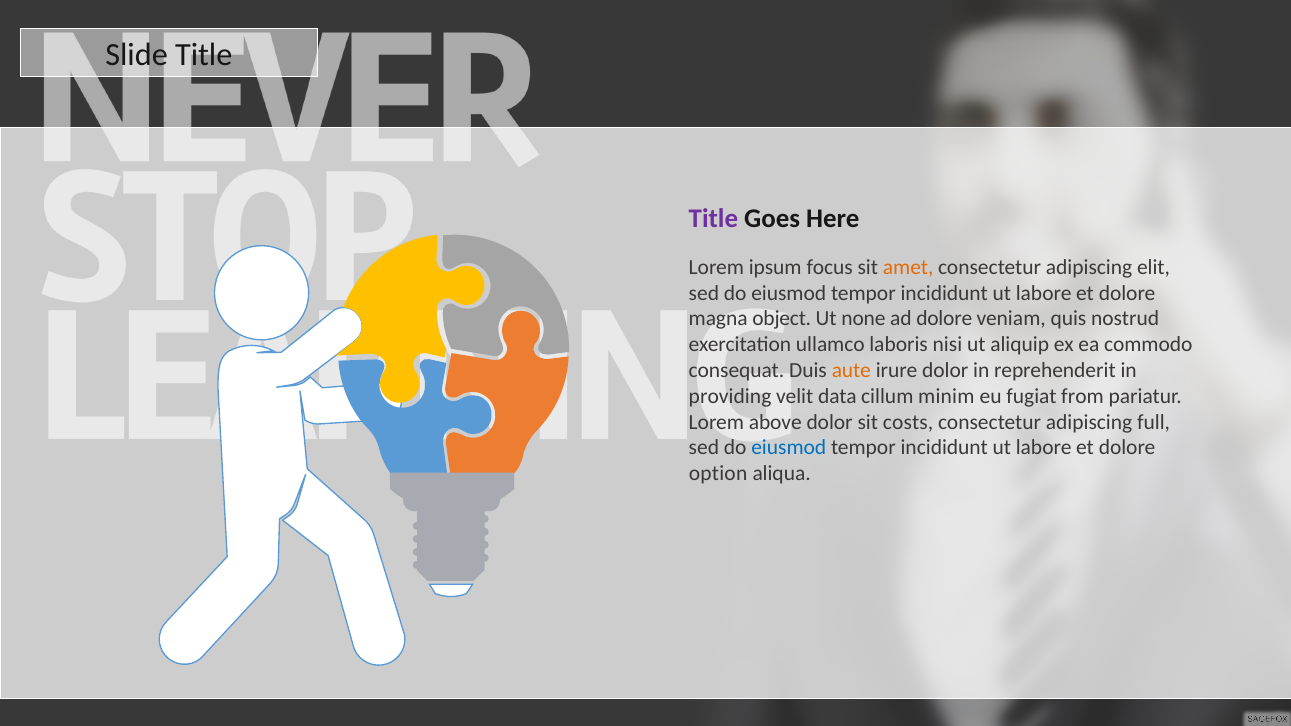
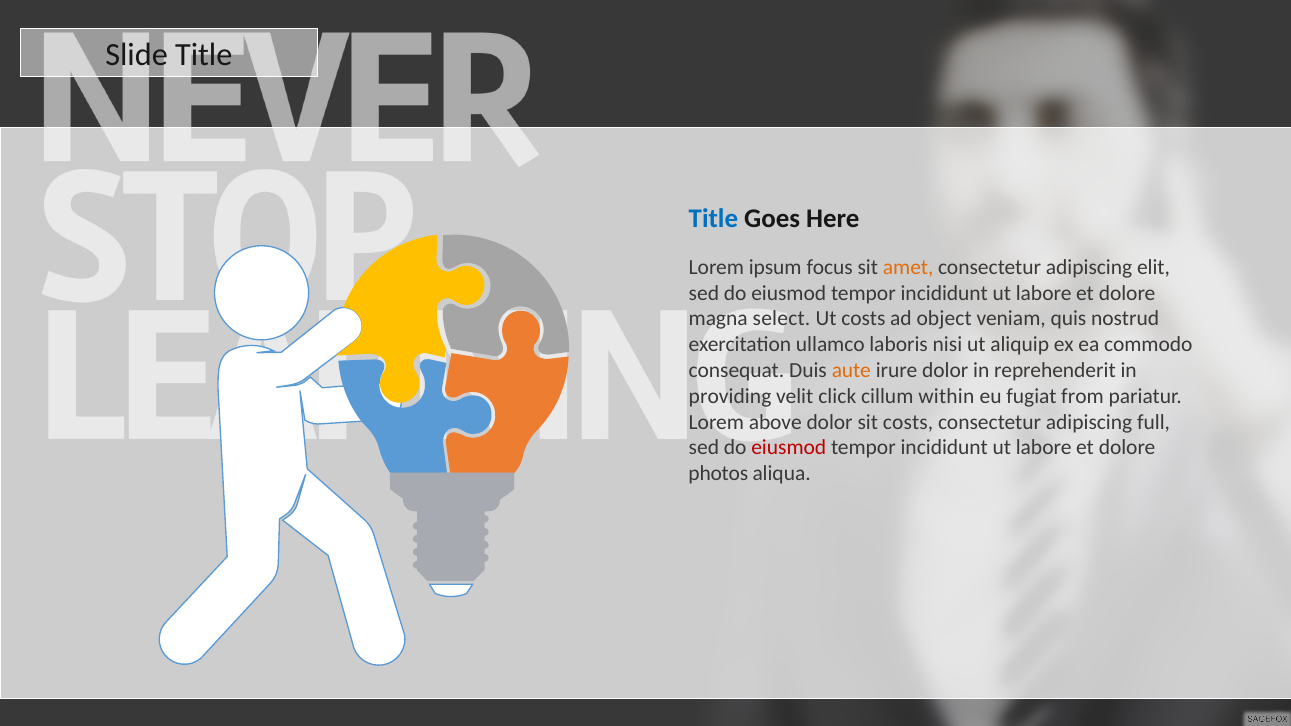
Title at (713, 219) colour: purple -> blue
object: object -> select
Ut none: none -> costs
ad dolore: dolore -> object
data: data -> click
minim: minim -> within
eiusmod at (789, 448) colour: blue -> red
option: option -> photos
